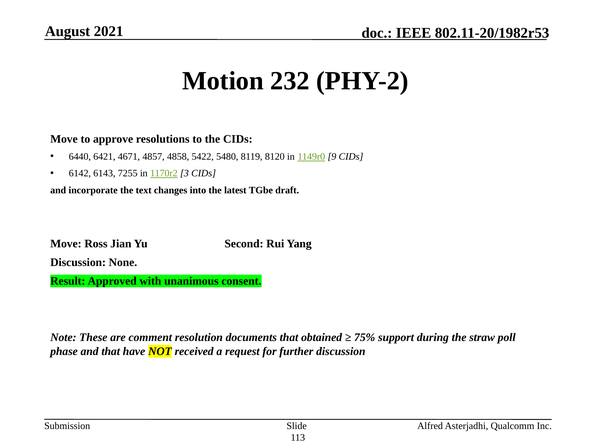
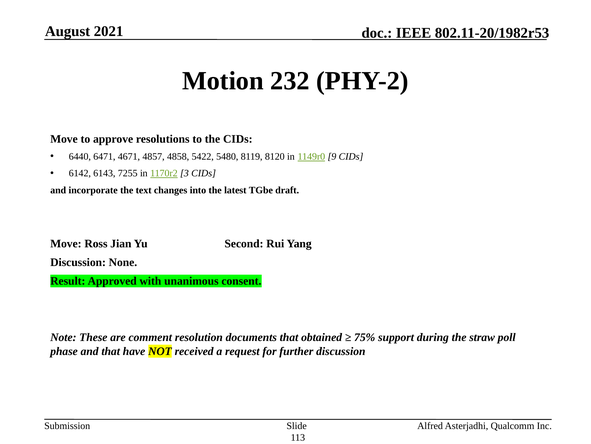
6421: 6421 -> 6471
